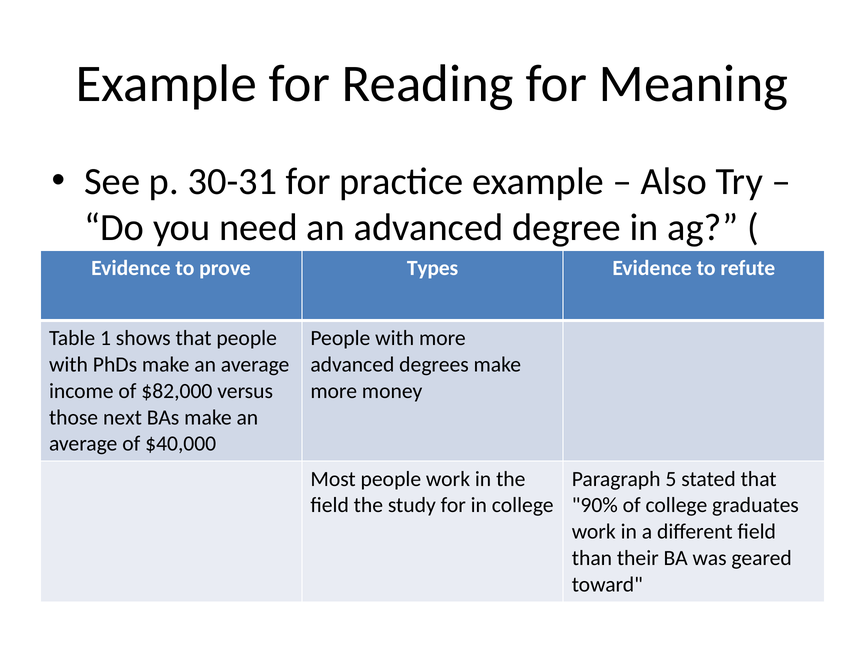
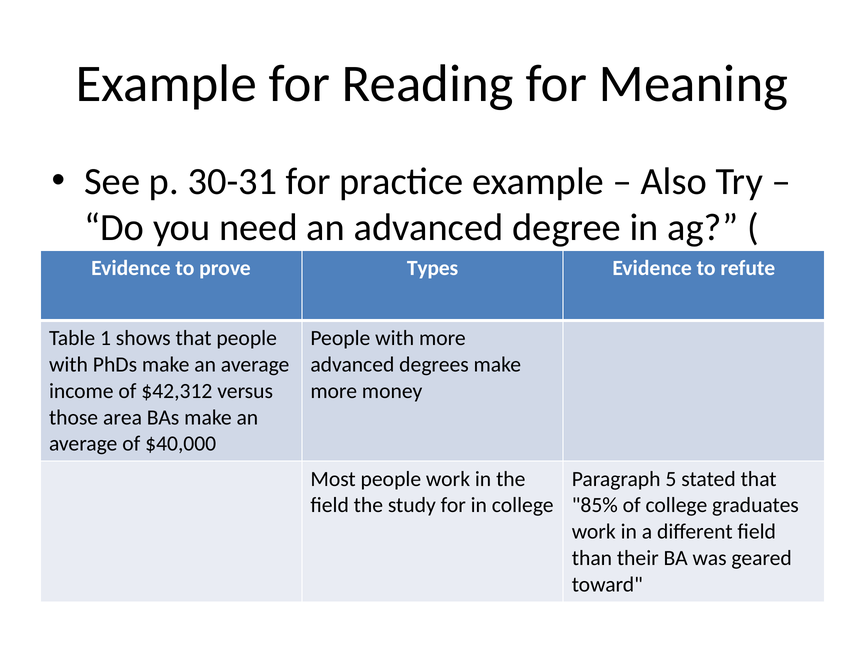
$82,000: $82,000 -> $42,312
next: next -> area
90%: 90% -> 85%
